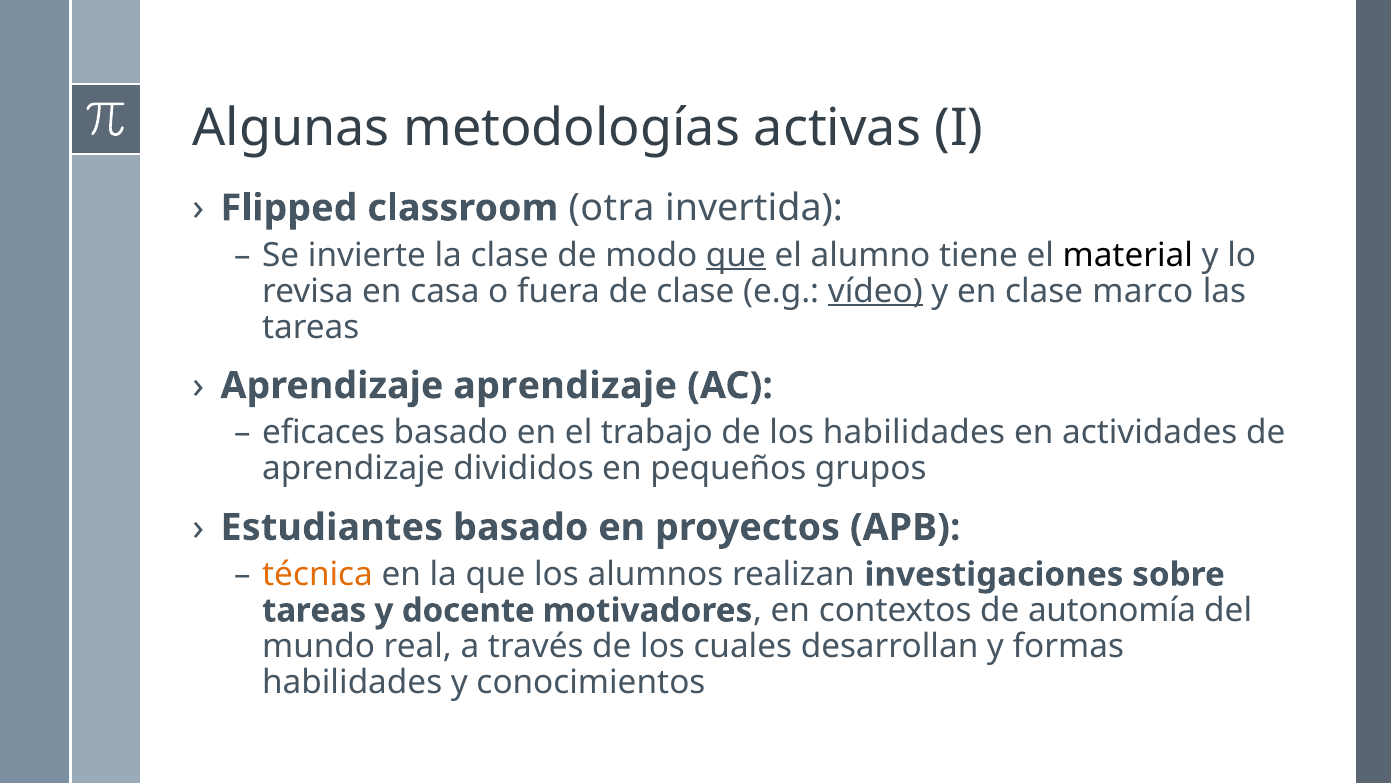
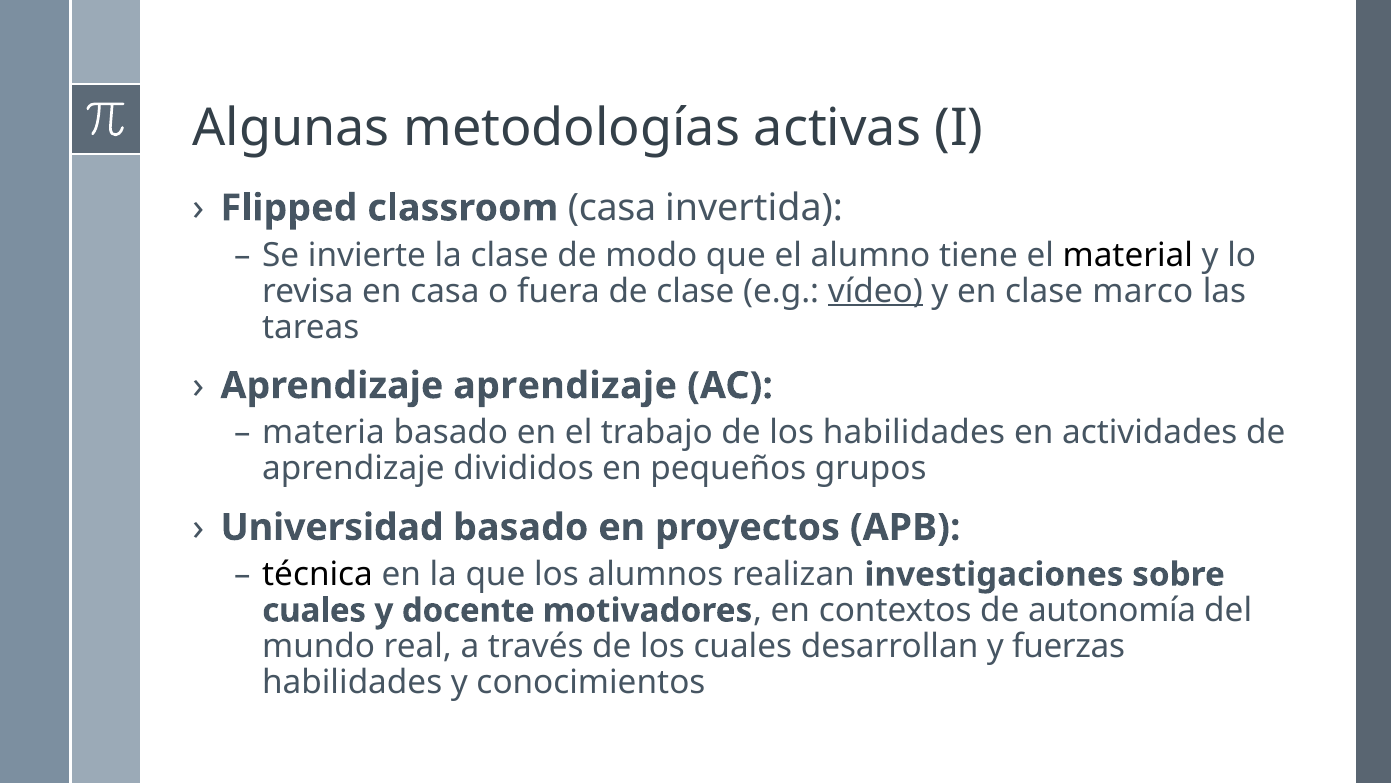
classroom otra: otra -> casa
que at (736, 255) underline: present -> none
eficaces: eficaces -> materia
Estudiantes: Estudiantes -> Universidad
técnica colour: orange -> black
tareas at (314, 610): tareas -> cuales
formas: formas -> fuerzas
